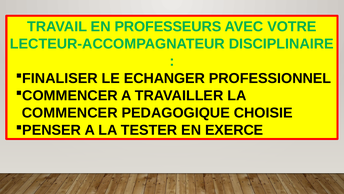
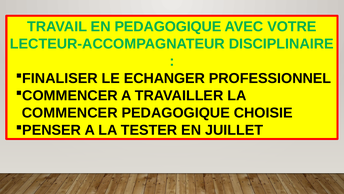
EN PROFESSEURS: PROFESSEURS -> PEDAGOGIQUE
EXERCE: EXERCE -> JUILLET
